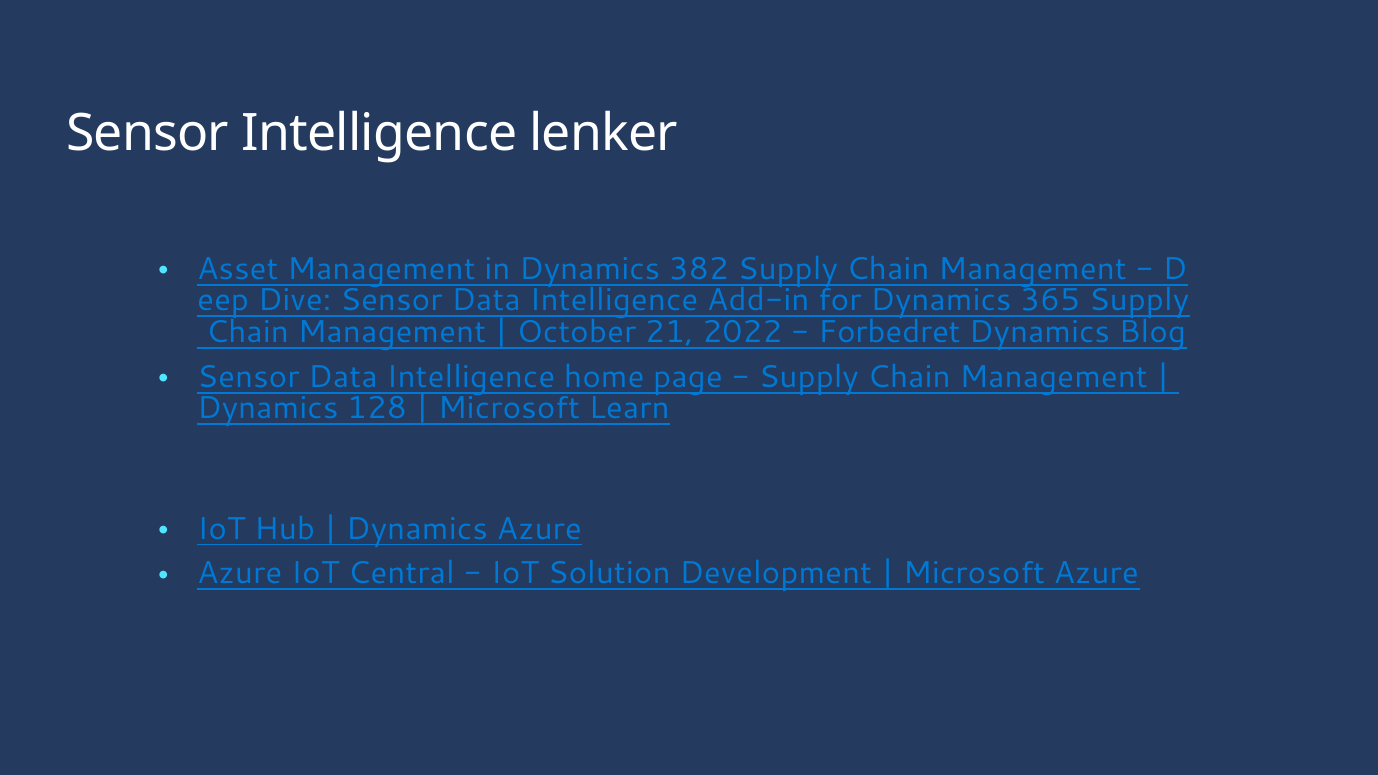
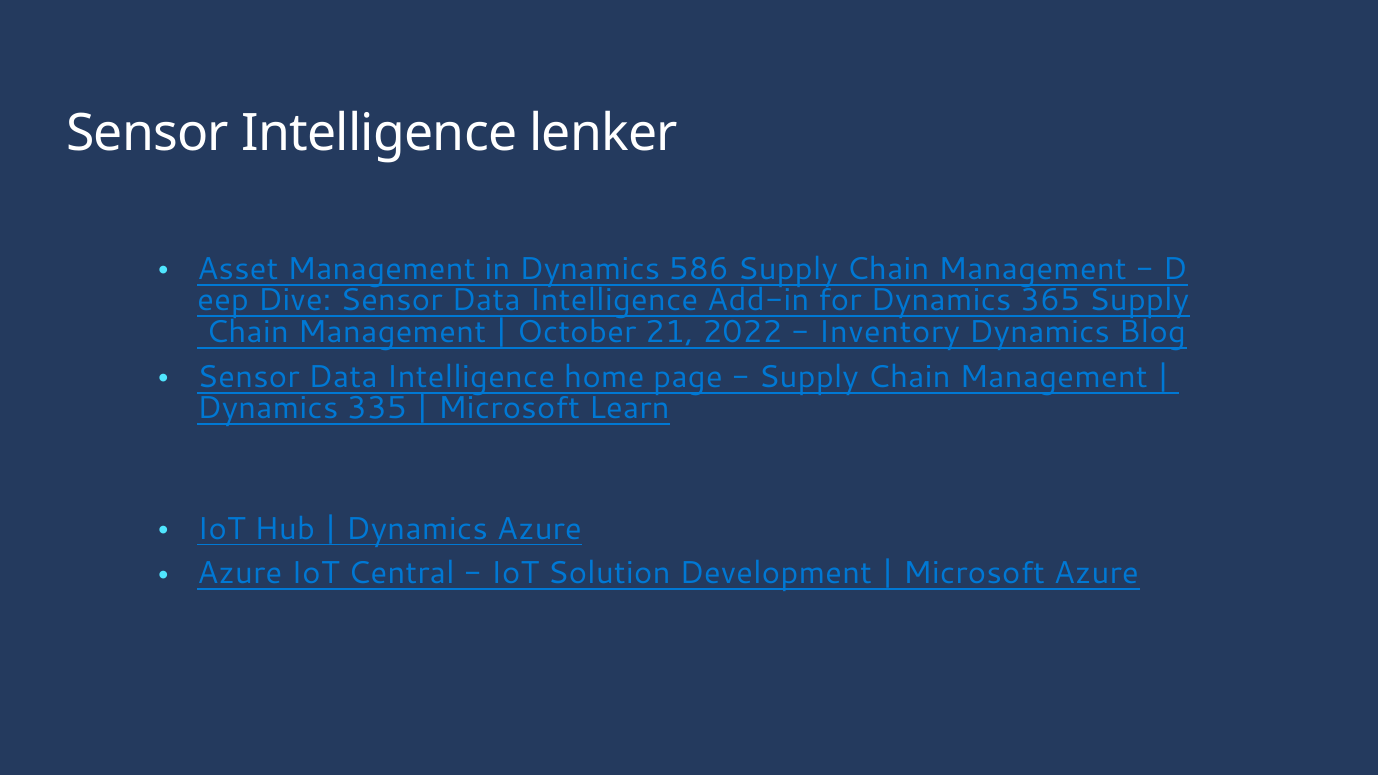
382: 382 -> 586
Forbedret: Forbedret -> Inventory
128: 128 -> 335
